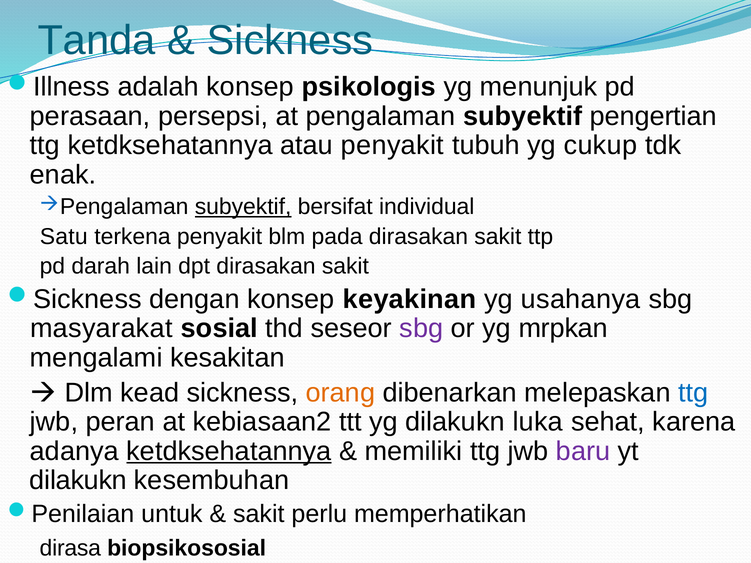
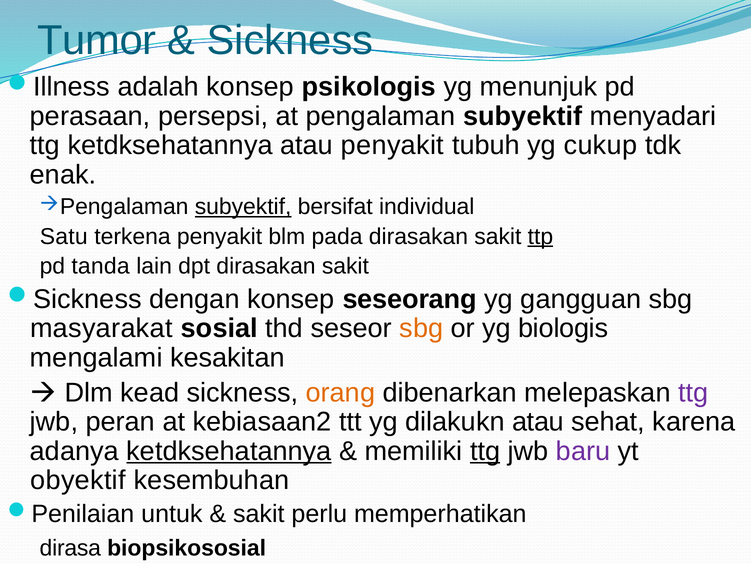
Tanda: Tanda -> Tumor
pengertian: pengertian -> menyadari
ttp underline: none -> present
darah: darah -> tanda
keyakinan: keyakinan -> seseorang
usahanya: usahanya -> gangguan
sbg at (421, 329) colour: purple -> orange
mrpkan: mrpkan -> biologis
ttg at (693, 393) colour: blue -> purple
dilakukn luka: luka -> atau
ttg at (485, 451) underline: none -> present
dilakukn at (78, 481): dilakukn -> obyektif
